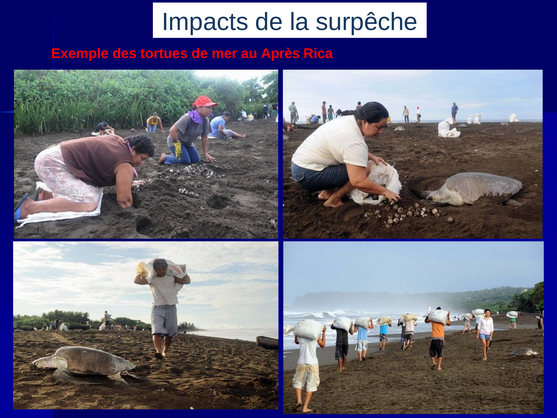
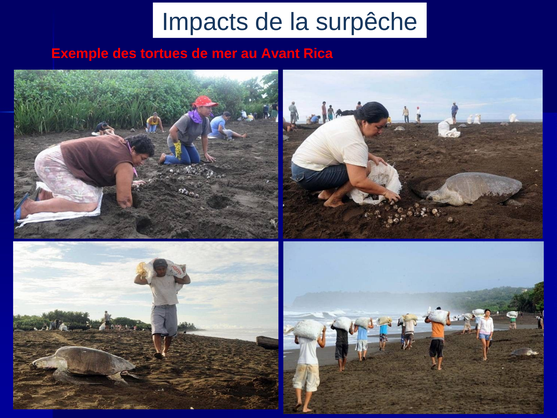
Après: Après -> Avant
